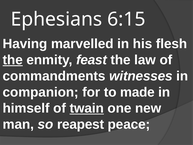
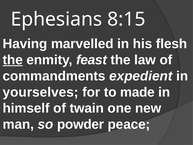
6:15: 6:15 -> 8:15
witnesses: witnesses -> expedient
companion: companion -> yourselves
twain underline: present -> none
reapest: reapest -> powder
